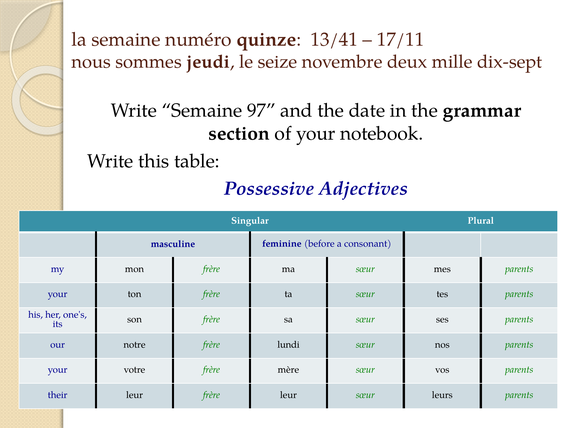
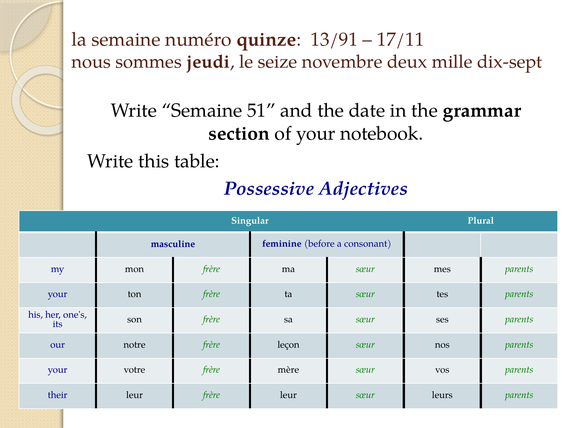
13/41: 13/41 -> 13/91
97: 97 -> 51
lundi: lundi -> leçon
